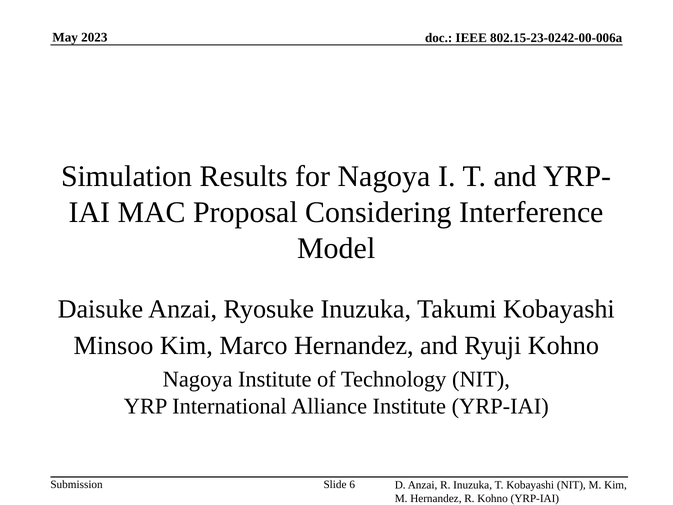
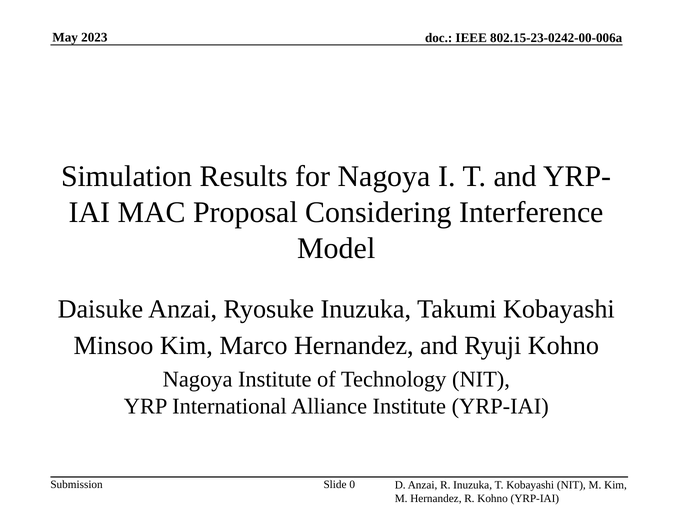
6: 6 -> 0
